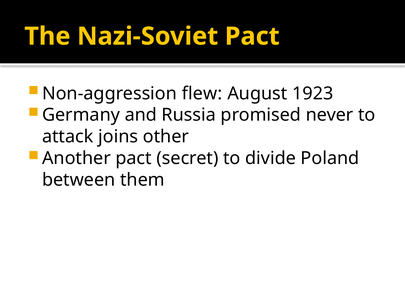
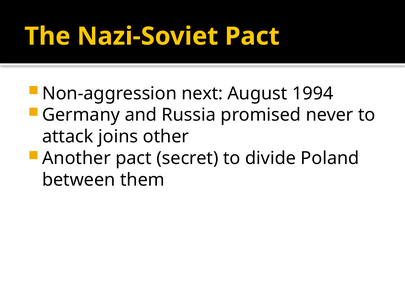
flew: flew -> next
1923: 1923 -> 1994
